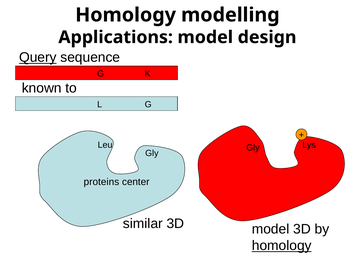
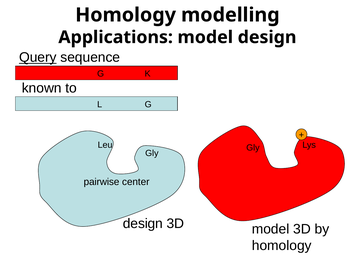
proteins: proteins -> pairwise
similar at (143, 224): similar -> design
homology at (282, 246) underline: present -> none
